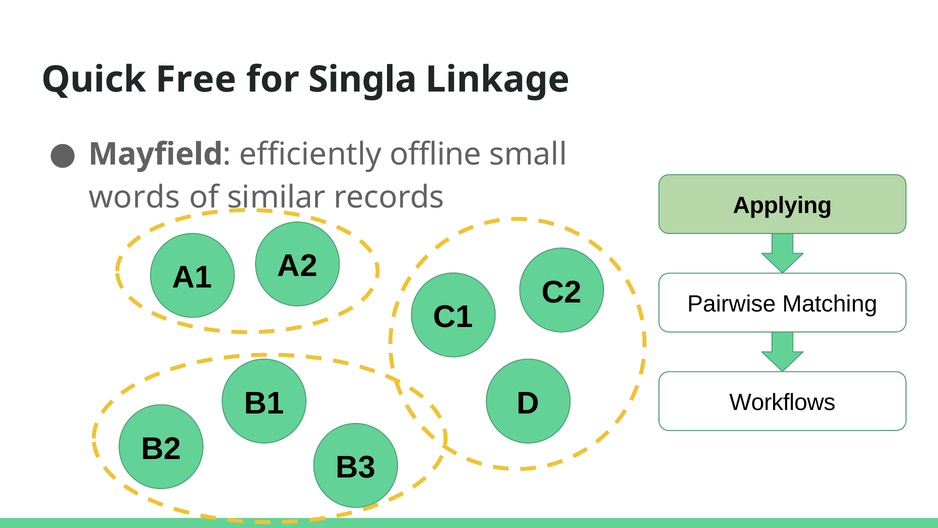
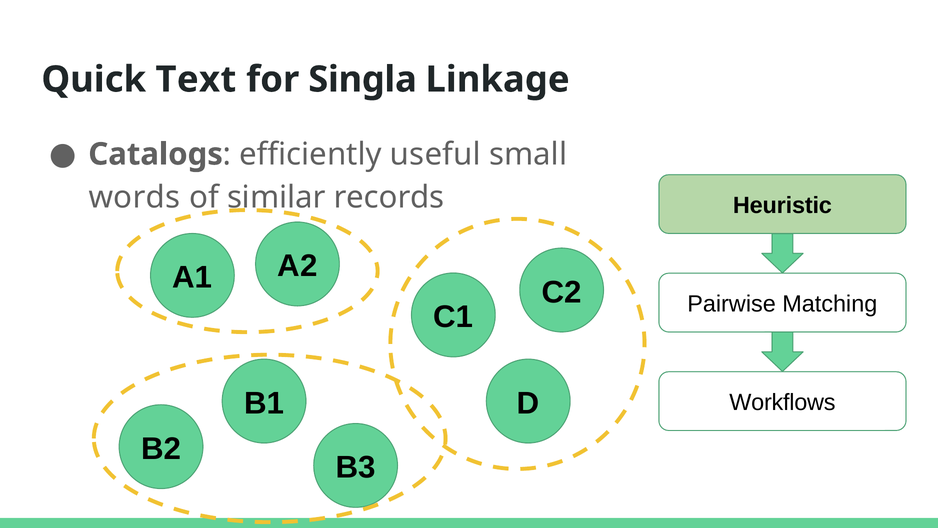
Free: Free -> Text
Mayfield: Mayfield -> Catalogs
offline: offline -> useful
Applying: Applying -> Heuristic
